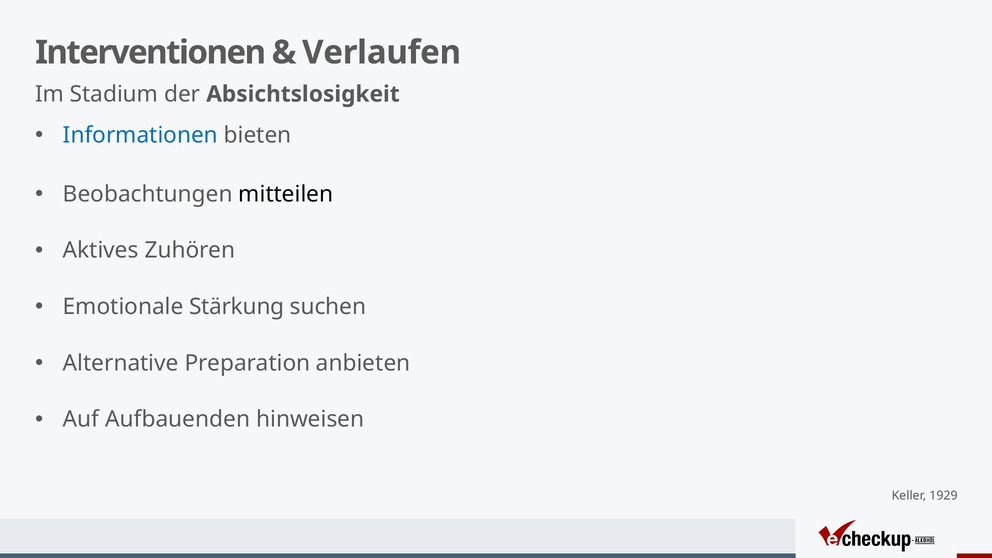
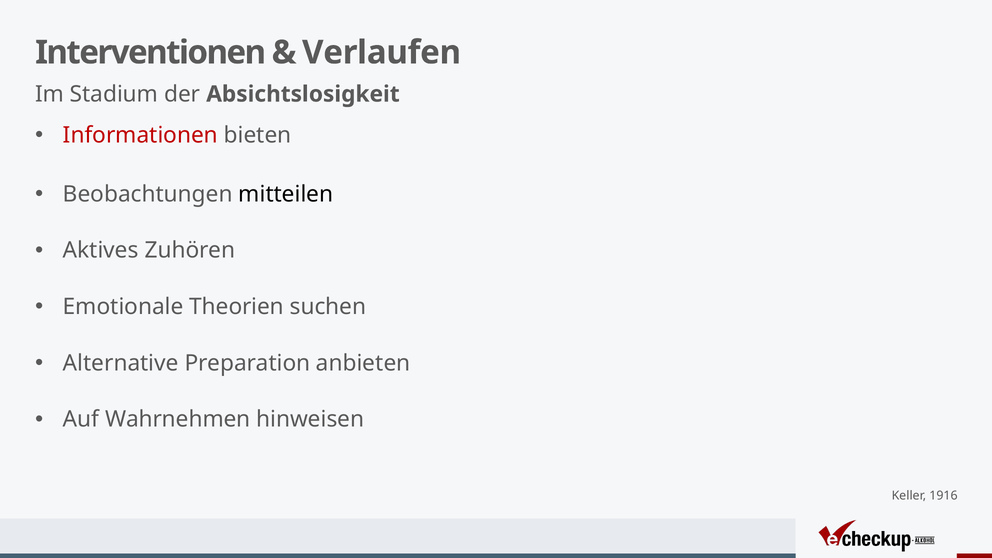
Informationen colour: blue -> red
Stärkung: Stärkung -> Theorien
Aufbauenden: Aufbauenden -> Wahrnehmen
1929: 1929 -> 1916
